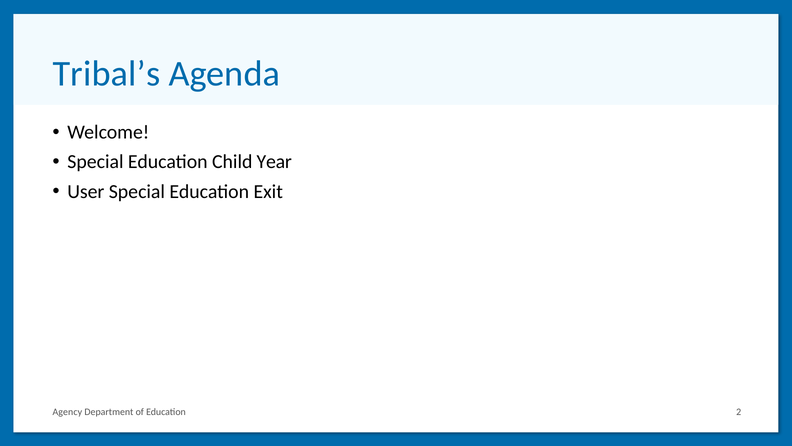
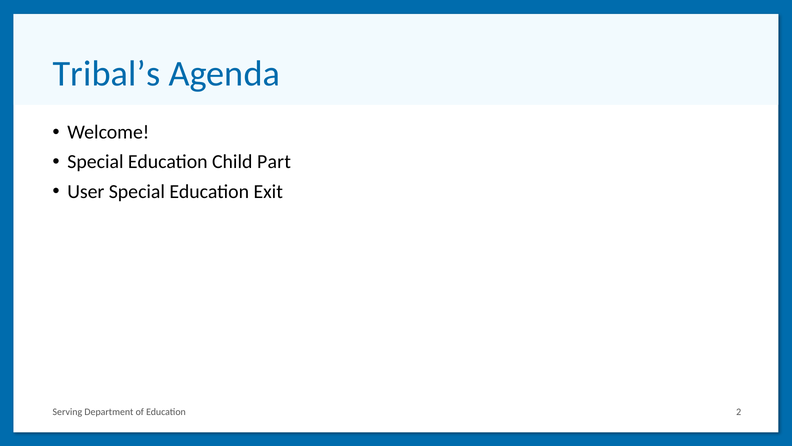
Year: Year -> Part
Agency: Agency -> Serving
